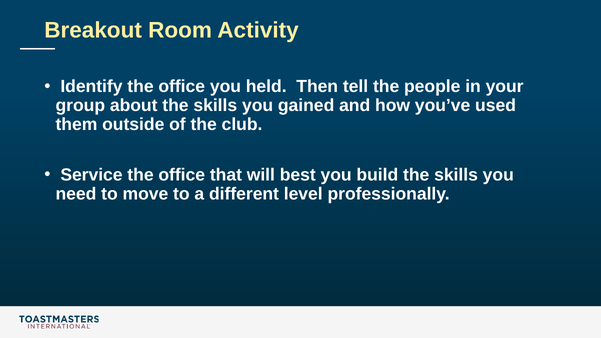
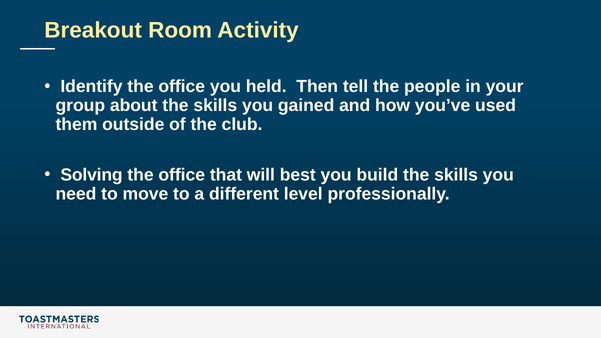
Service: Service -> Solving
